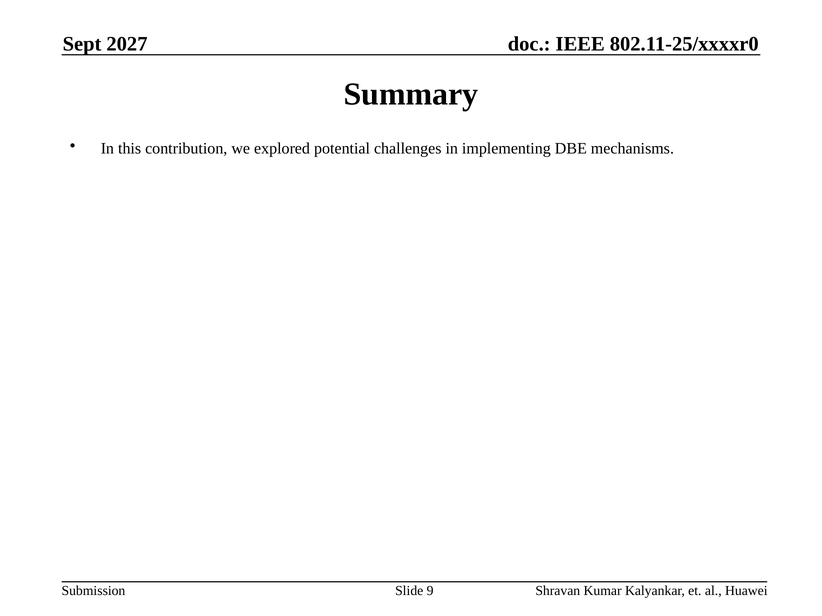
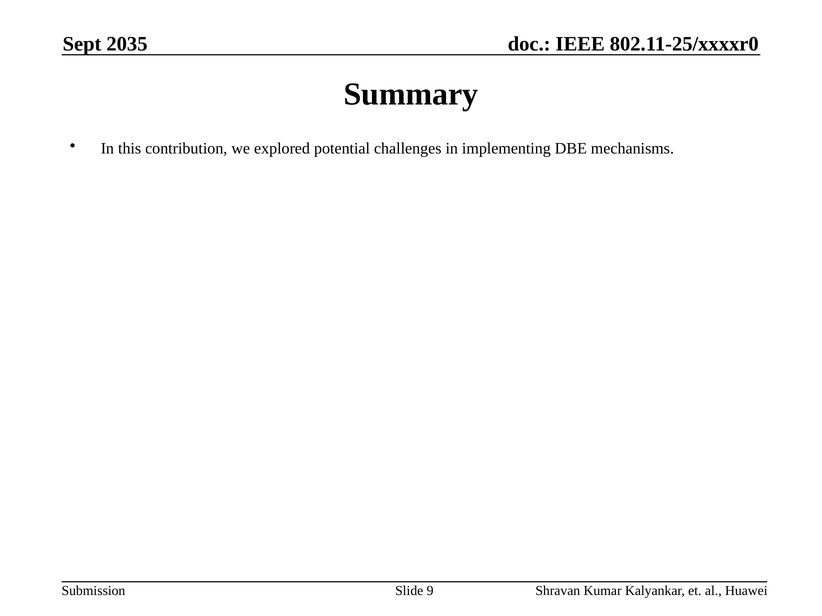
2027: 2027 -> 2035
